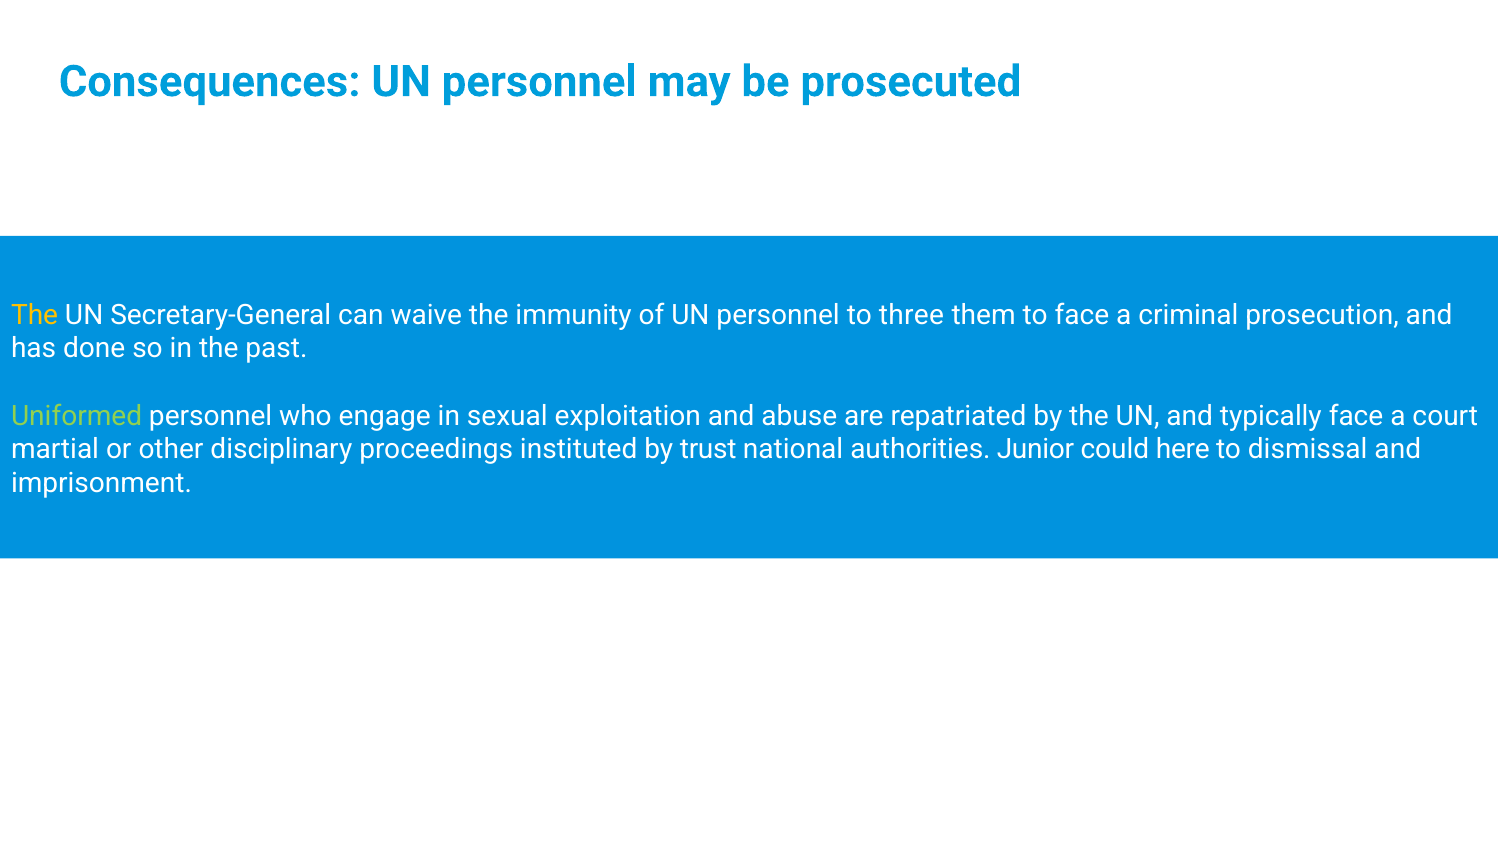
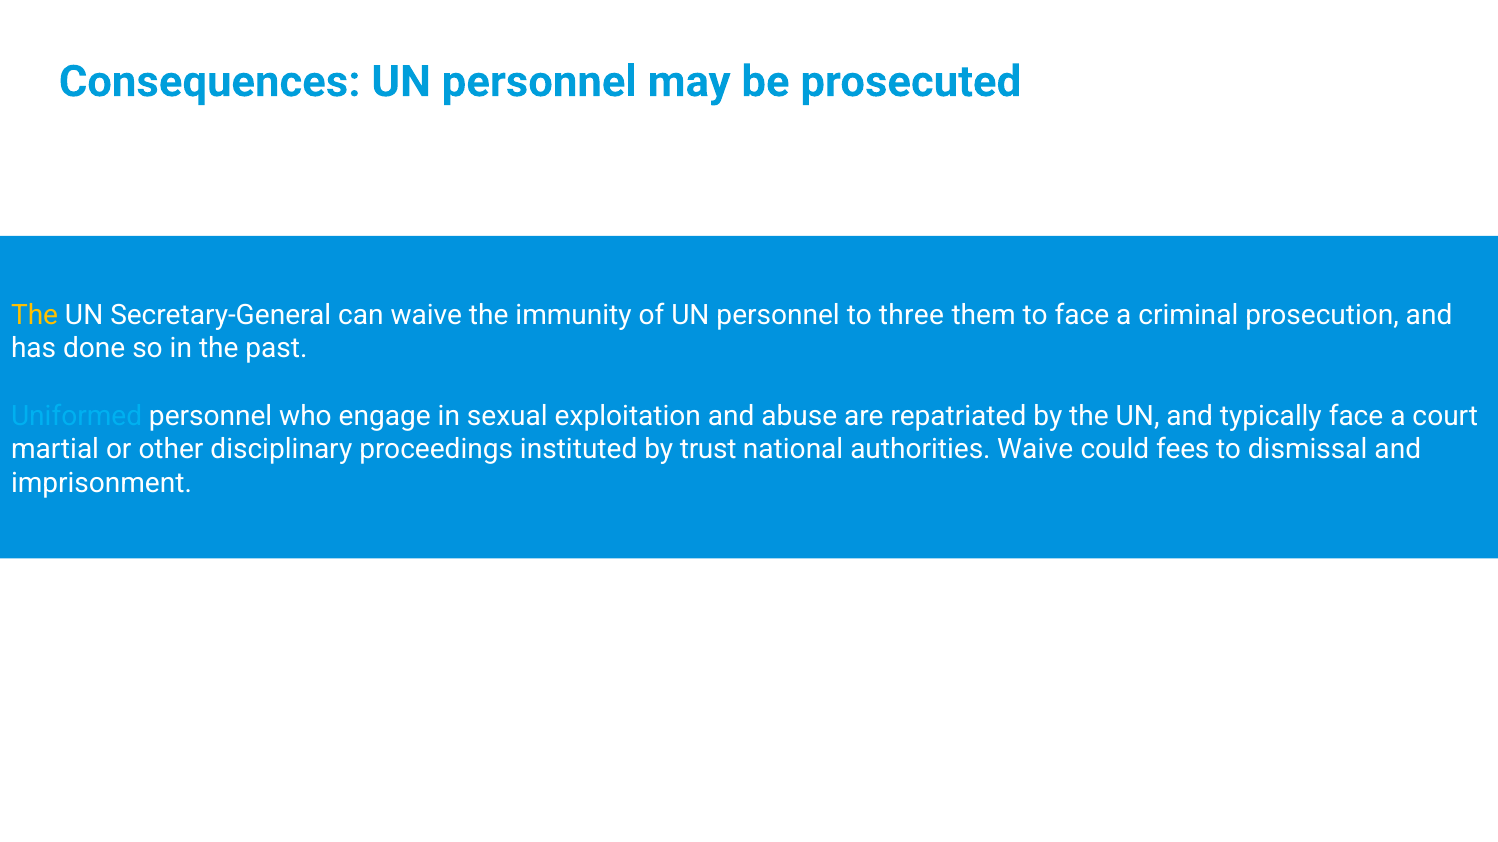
Uniformed colour: light green -> light blue
authorities Junior: Junior -> Waive
here: here -> fees
